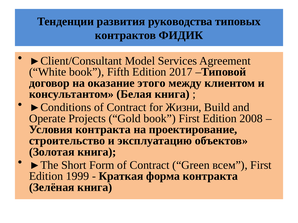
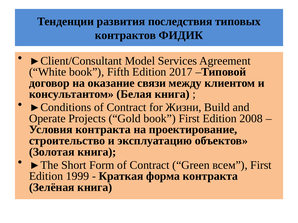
руководства: руководства -> последствия
этого: этого -> связи
